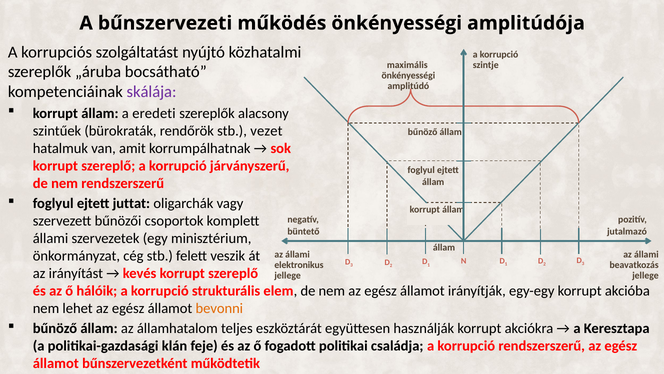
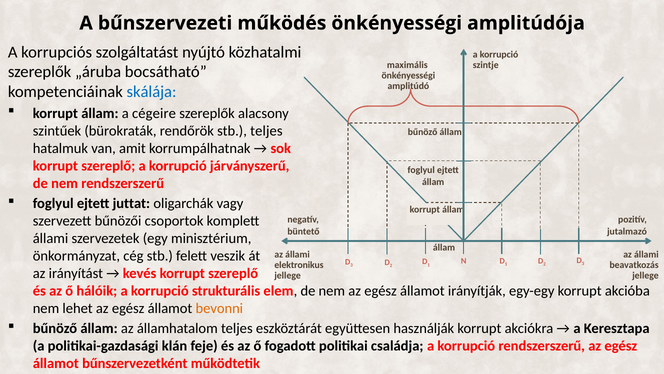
skálája colour: purple -> blue
eredeti: eredeti -> cégeire
stb vezet: vezet -> teljes
